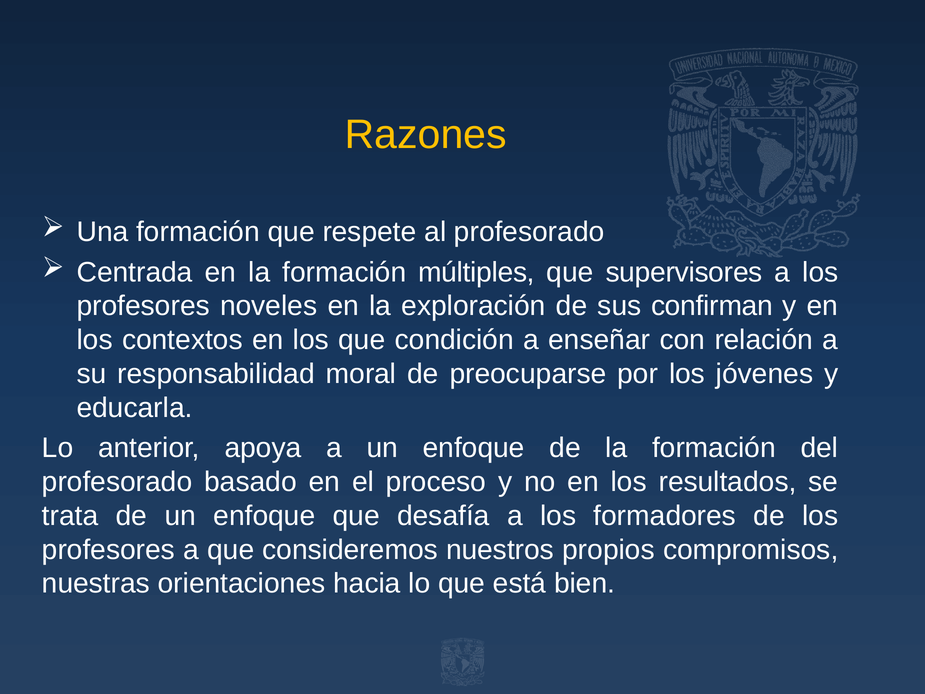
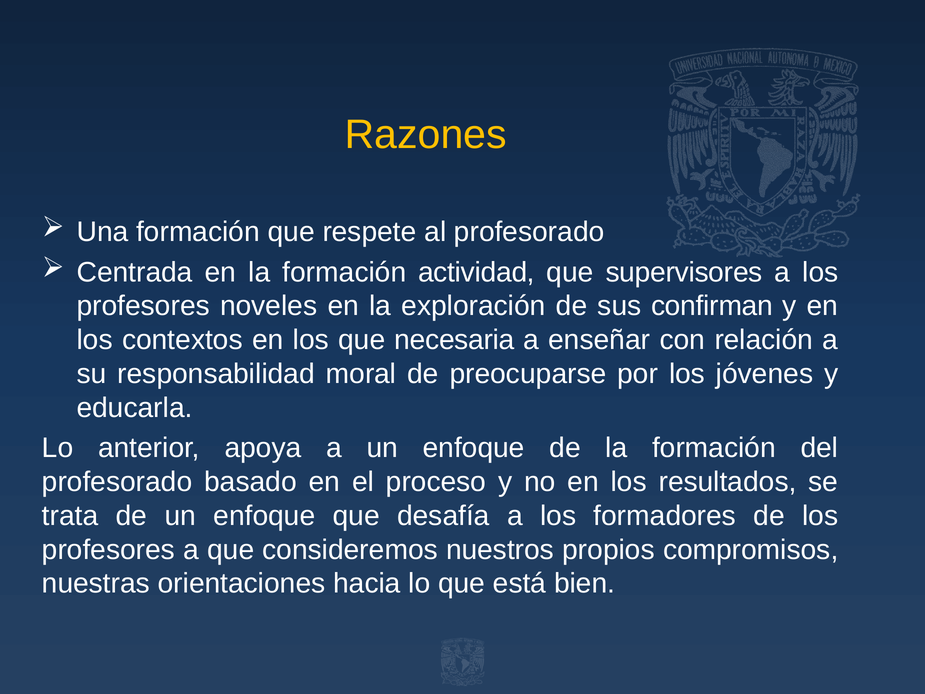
múltiples: múltiples -> actividad
condición: condición -> necesaria
